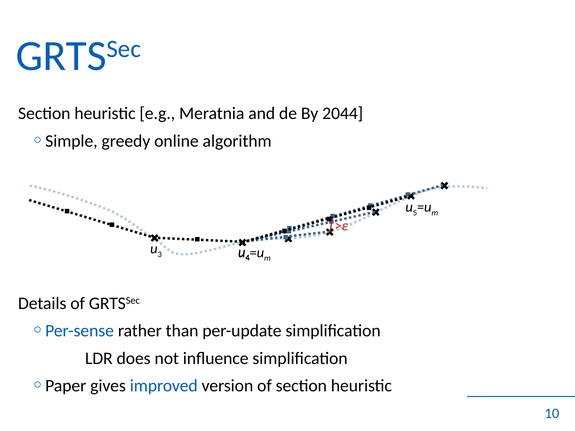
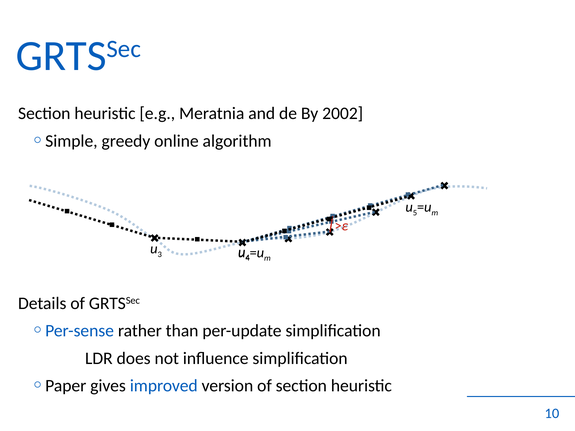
2044: 2044 -> 2002
